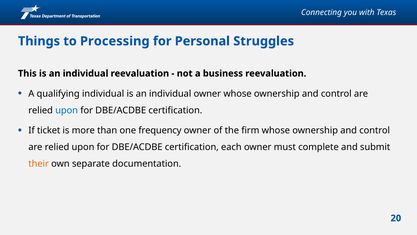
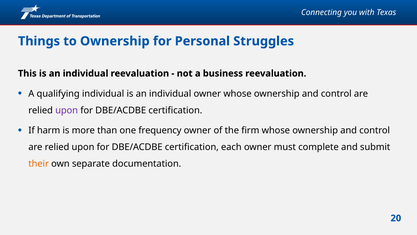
to Processing: Processing -> Ownership
upon at (67, 110) colour: blue -> purple
ticket: ticket -> harm
